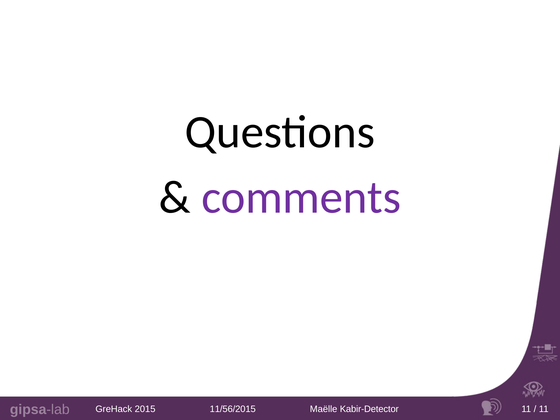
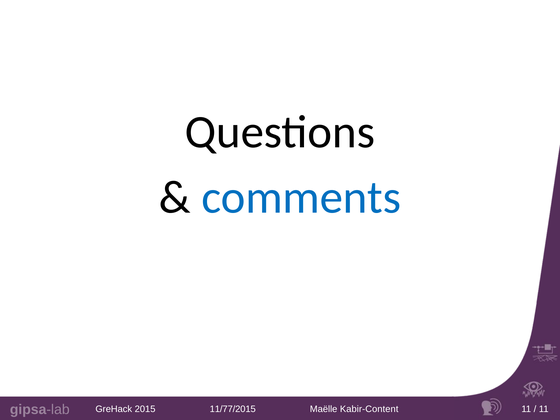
comments colour: purple -> blue
11/56/2015: 11/56/2015 -> 11/77/2015
Kabir-Detector: Kabir-Detector -> Kabir-Content
